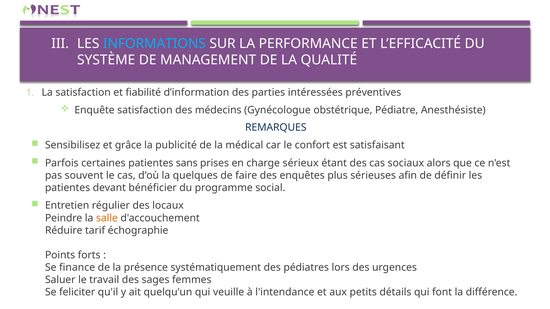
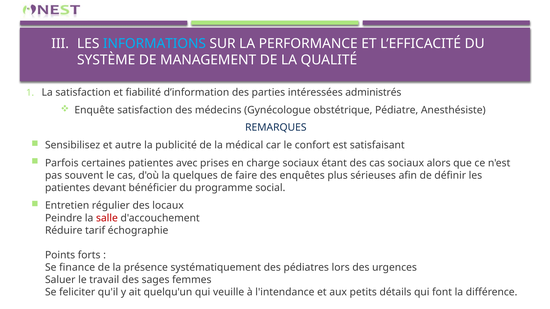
préventives: préventives -> administrés
grâce: grâce -> autre
sans: sans -> avec
charge sérieux: sérieux -> sociaux
salle colour: orange -> red
